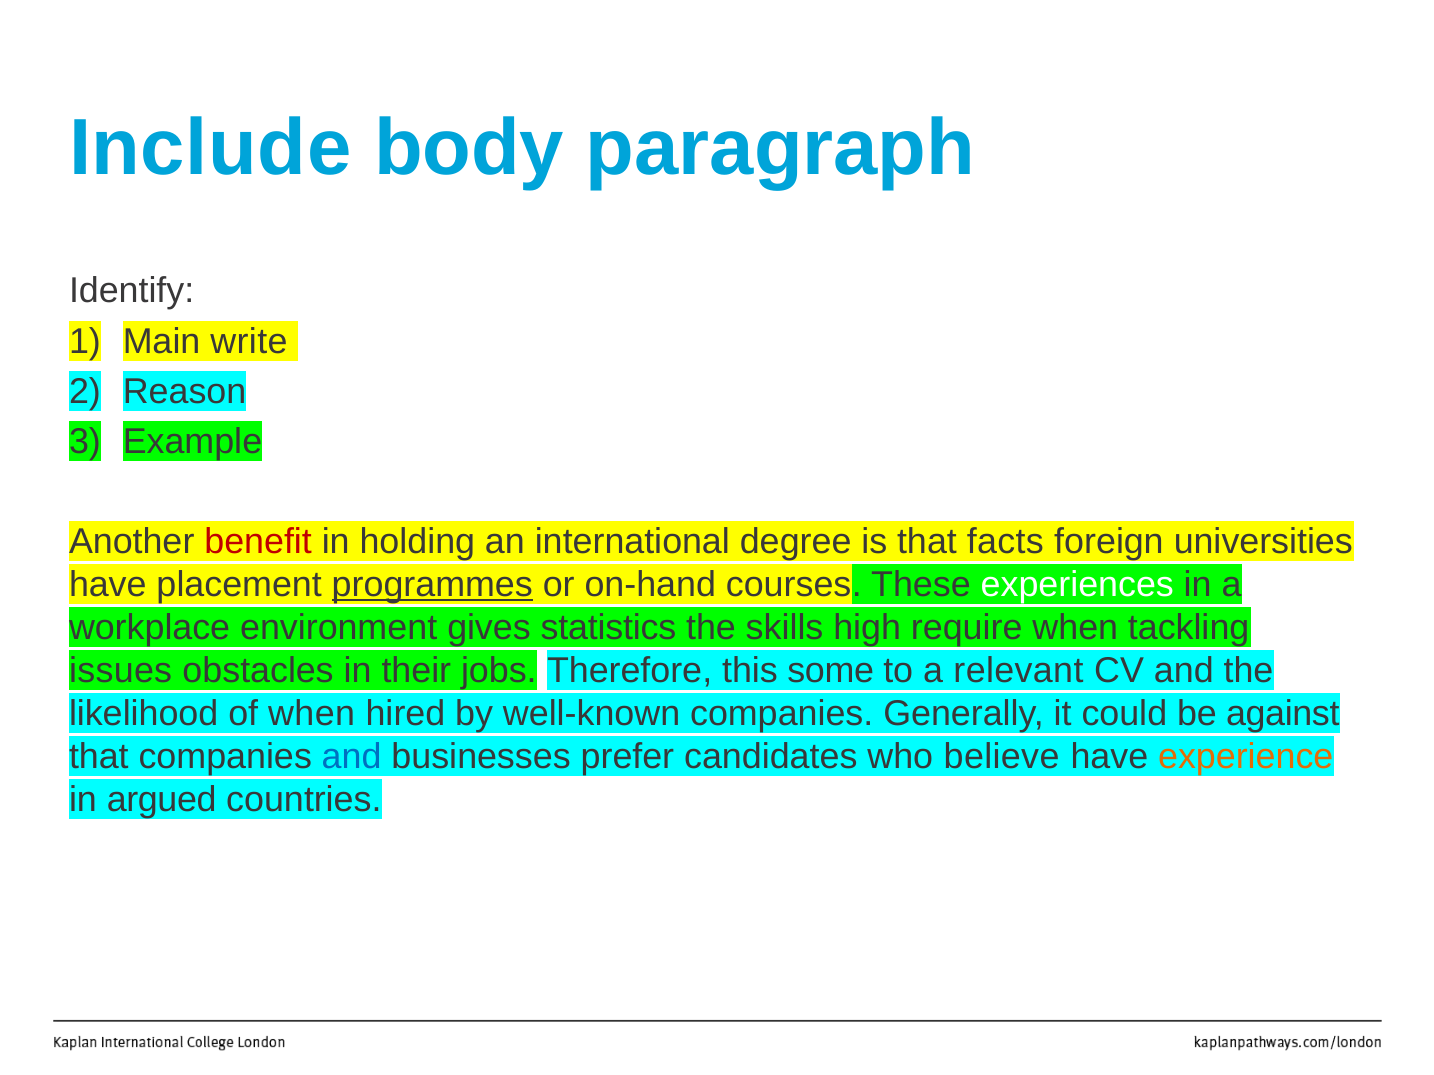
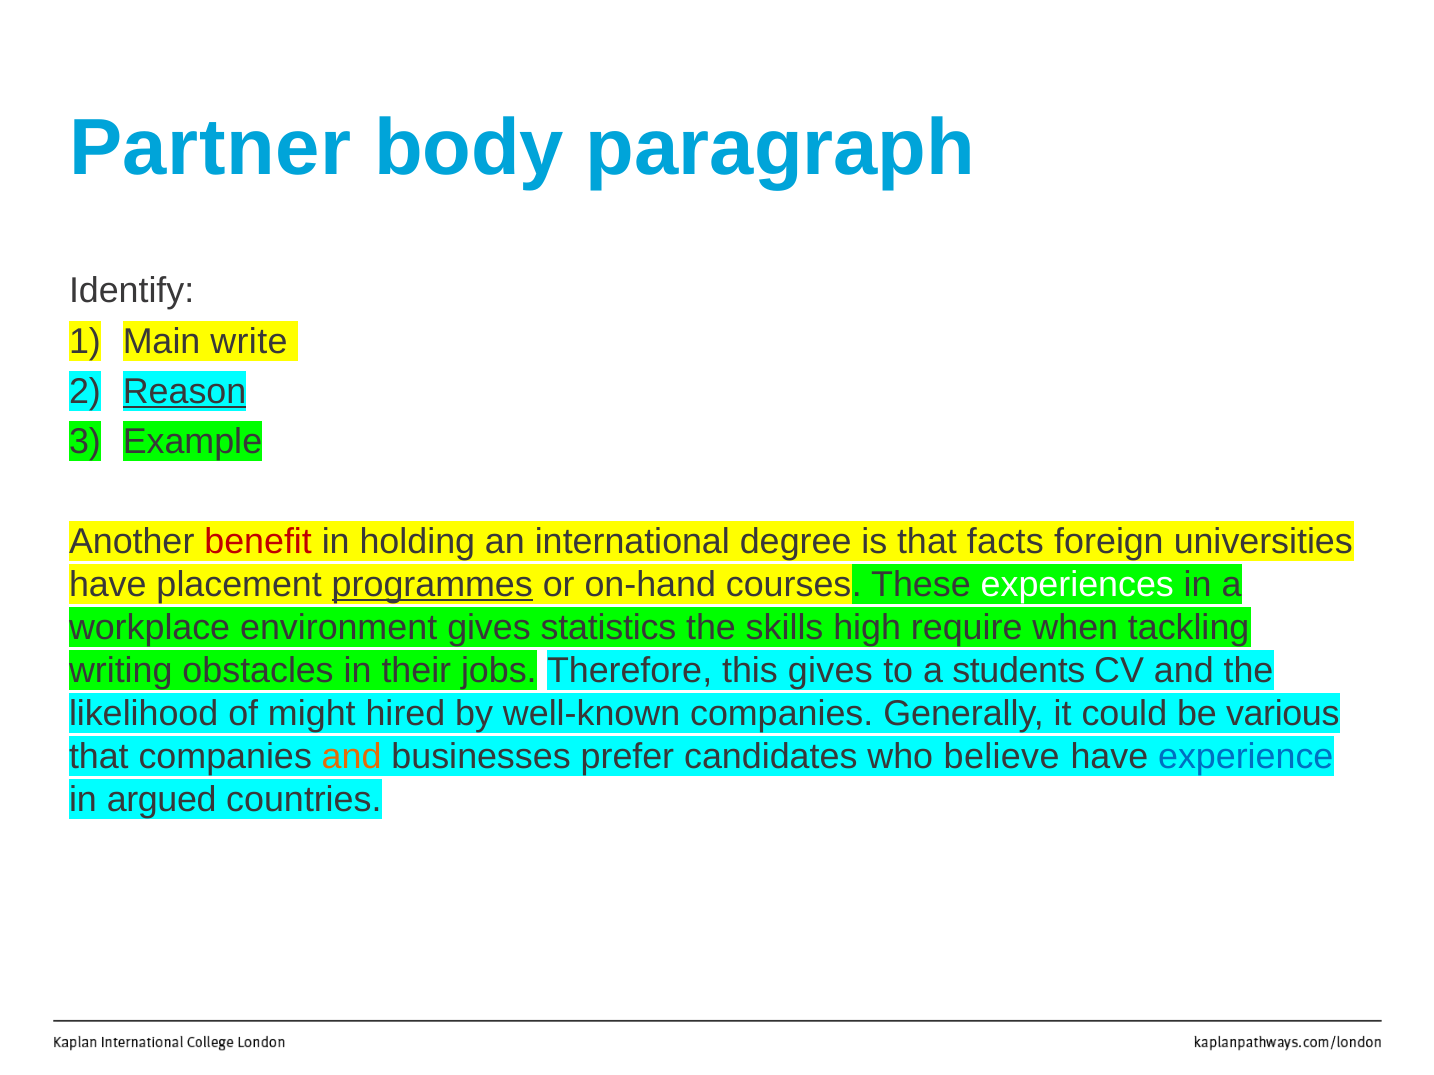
Include: Include -> Partner
Reason underline: none -> present
issues: issues -> writing
this some: some -> gives
relevant: relevant -> students
of when: when -> might
against: against -> various
and at (352, 757) colour: blue -> orange
experience colour: orange -> blue
